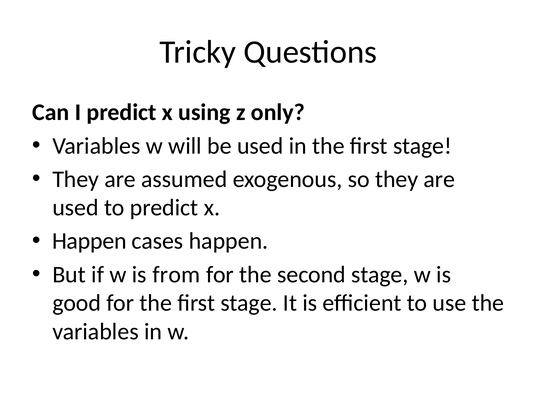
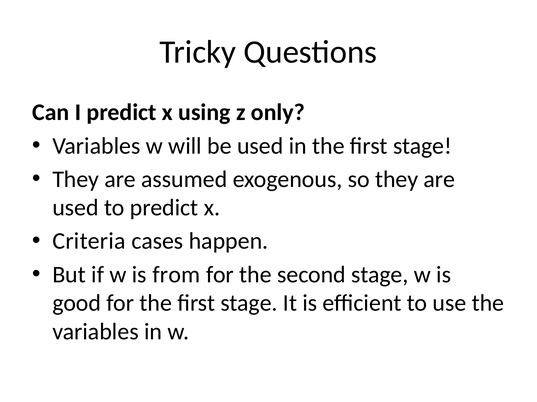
Happen at (89, 242): Happen -> Criteria
